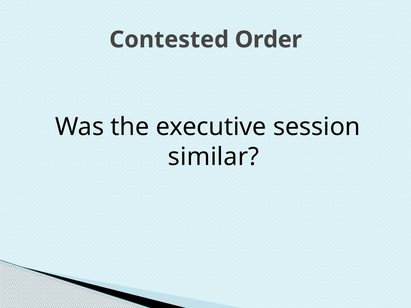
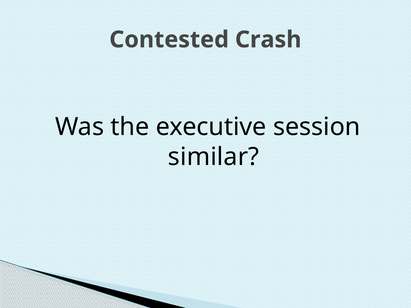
Order: Order -> Crash
